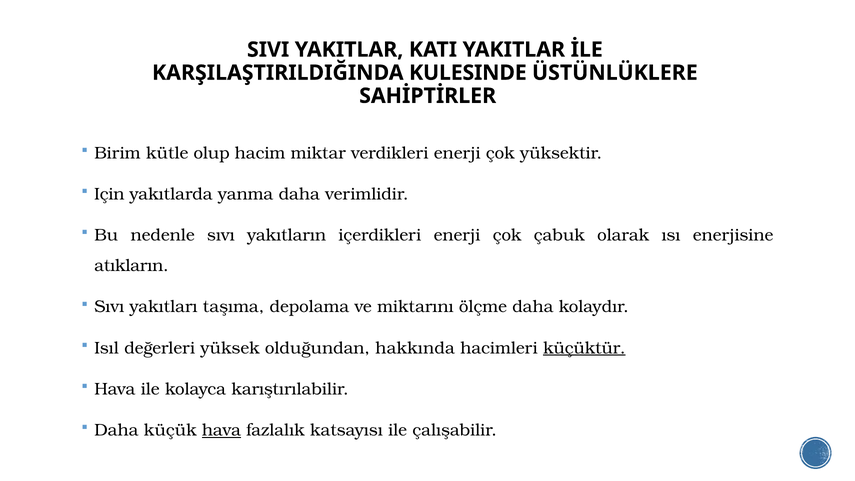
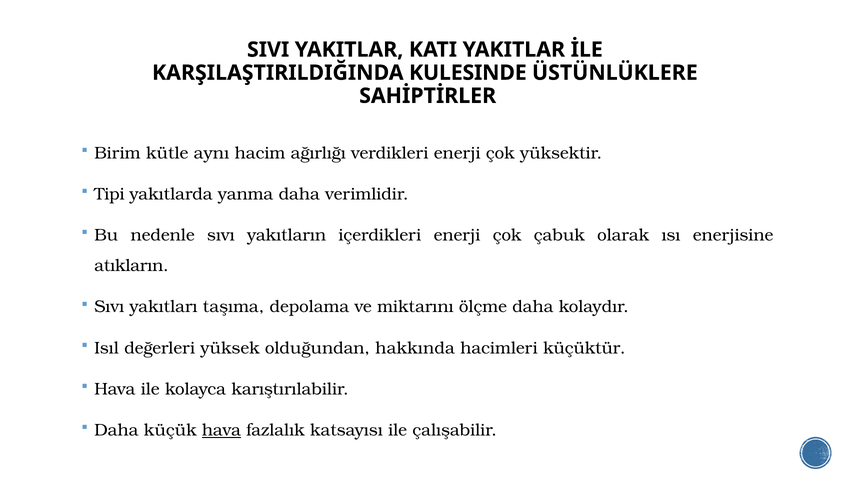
olup: olup -> aynı
miktar: miktar -> ağırlığı
Için: Için -> Tipi
küçüktür underline: present -> none
